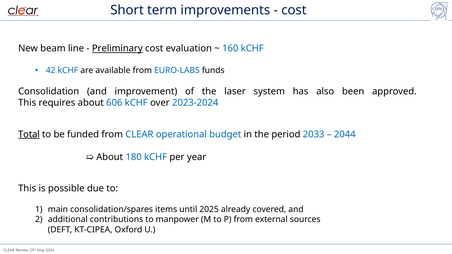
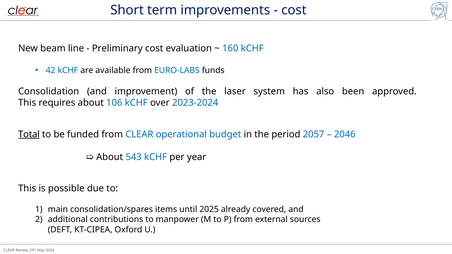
Preliminary underline: present -> none
606: 606 -> 106
2033: 2033 -> 2057
2044: 2044 -> 2046
180: 180 -> 543
